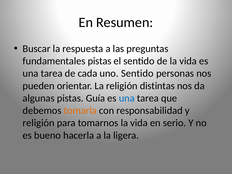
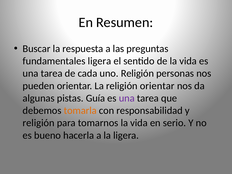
fundamentales pistas: pistas -> ligera
uno Sentido: Sentido -> Religión
religión distintas: distintas -> orientar
una at (127, 98) colour: blue -> purple
